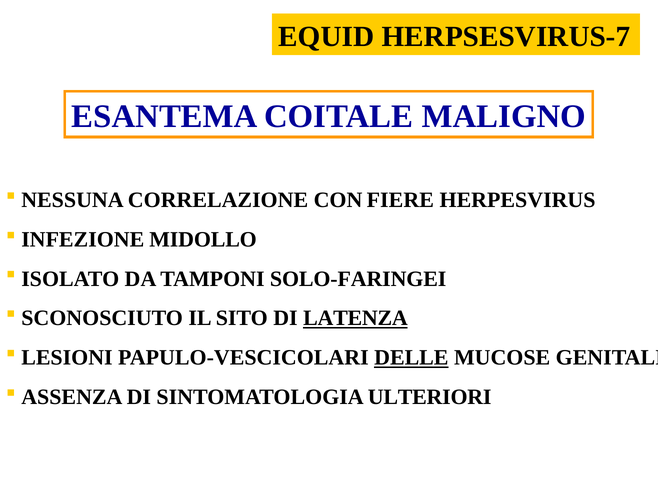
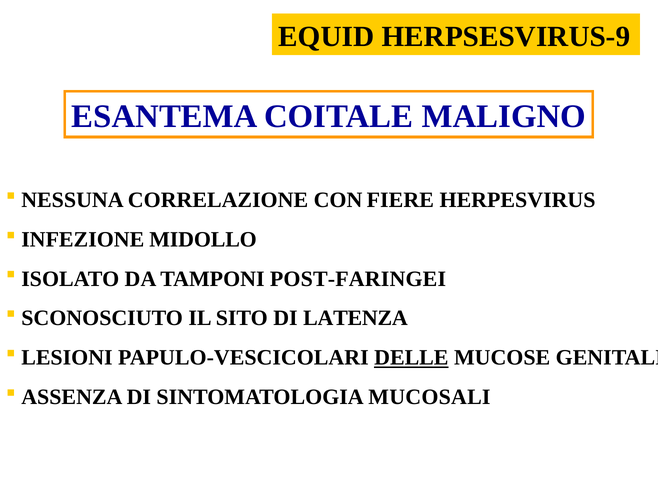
HERPSESVIRUS-7: HERPSESVIRUS-7 -> HERPSESVIRUS-9
SOLO-FARINGEI: SOLO-FARINGEI -> POST-FARINGEI
LATENZA underline: present -> none
ULTERIORI: ULTERIORI -> MUCOSALI
